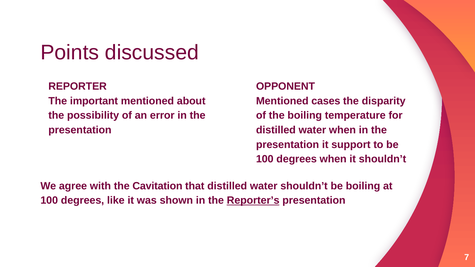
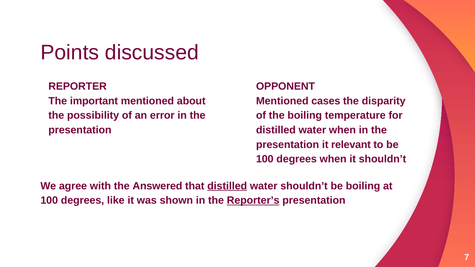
support: support -> relevant
Cavitation: Cavitation -> Answered
distilled at (227, 186) underline: none -> present
